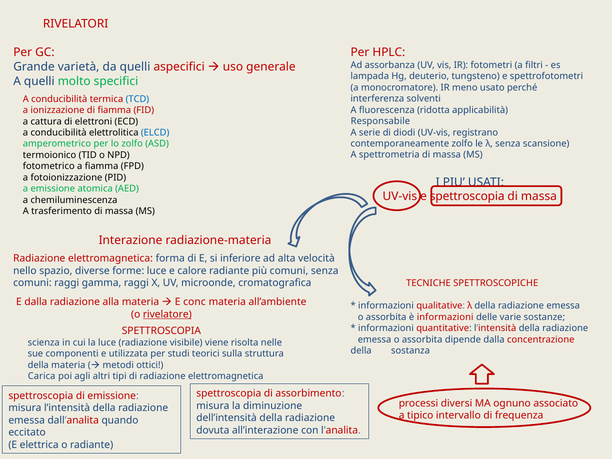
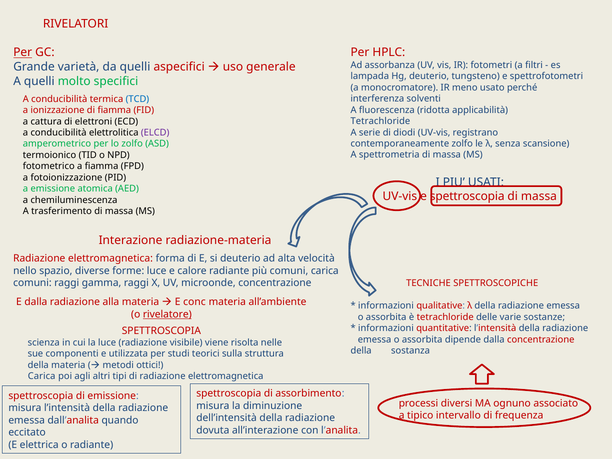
Per at (23, 53) underline: none -> present
Responsabile at (380, 121): Responsabile -> Tetrachloride
ELCD colour: blue -> purple
si inferiore: inferiore -> deuterio
comuni senza: senza -> carica
microonde cromatografica: cromatografica -> concentrazione
è informazioni: informazioni -> tetrachloride
